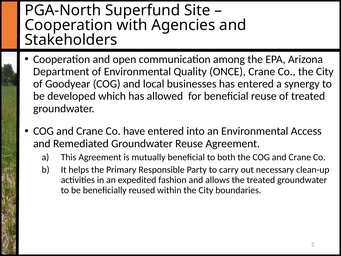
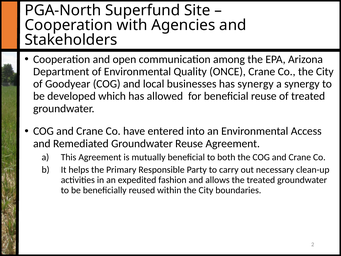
has entered: entered -> synergy
